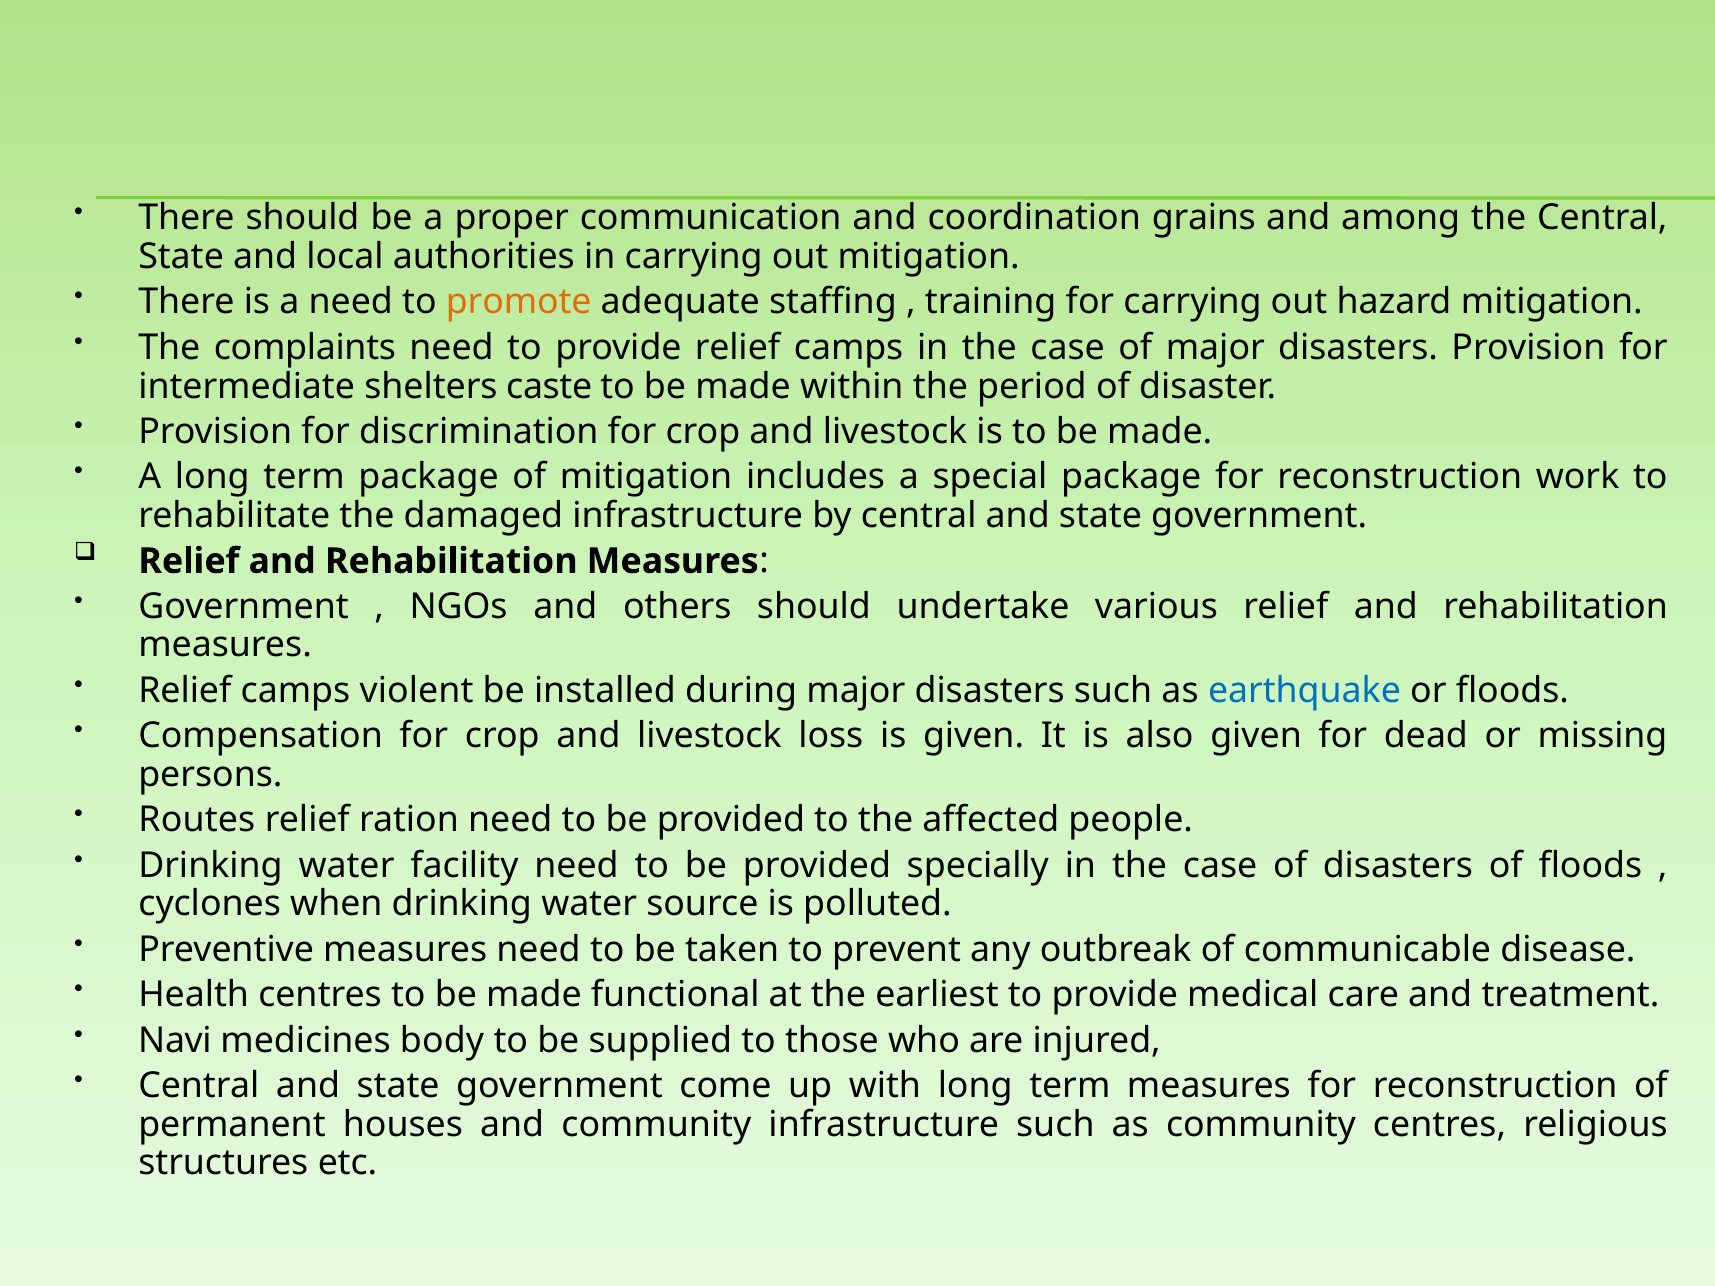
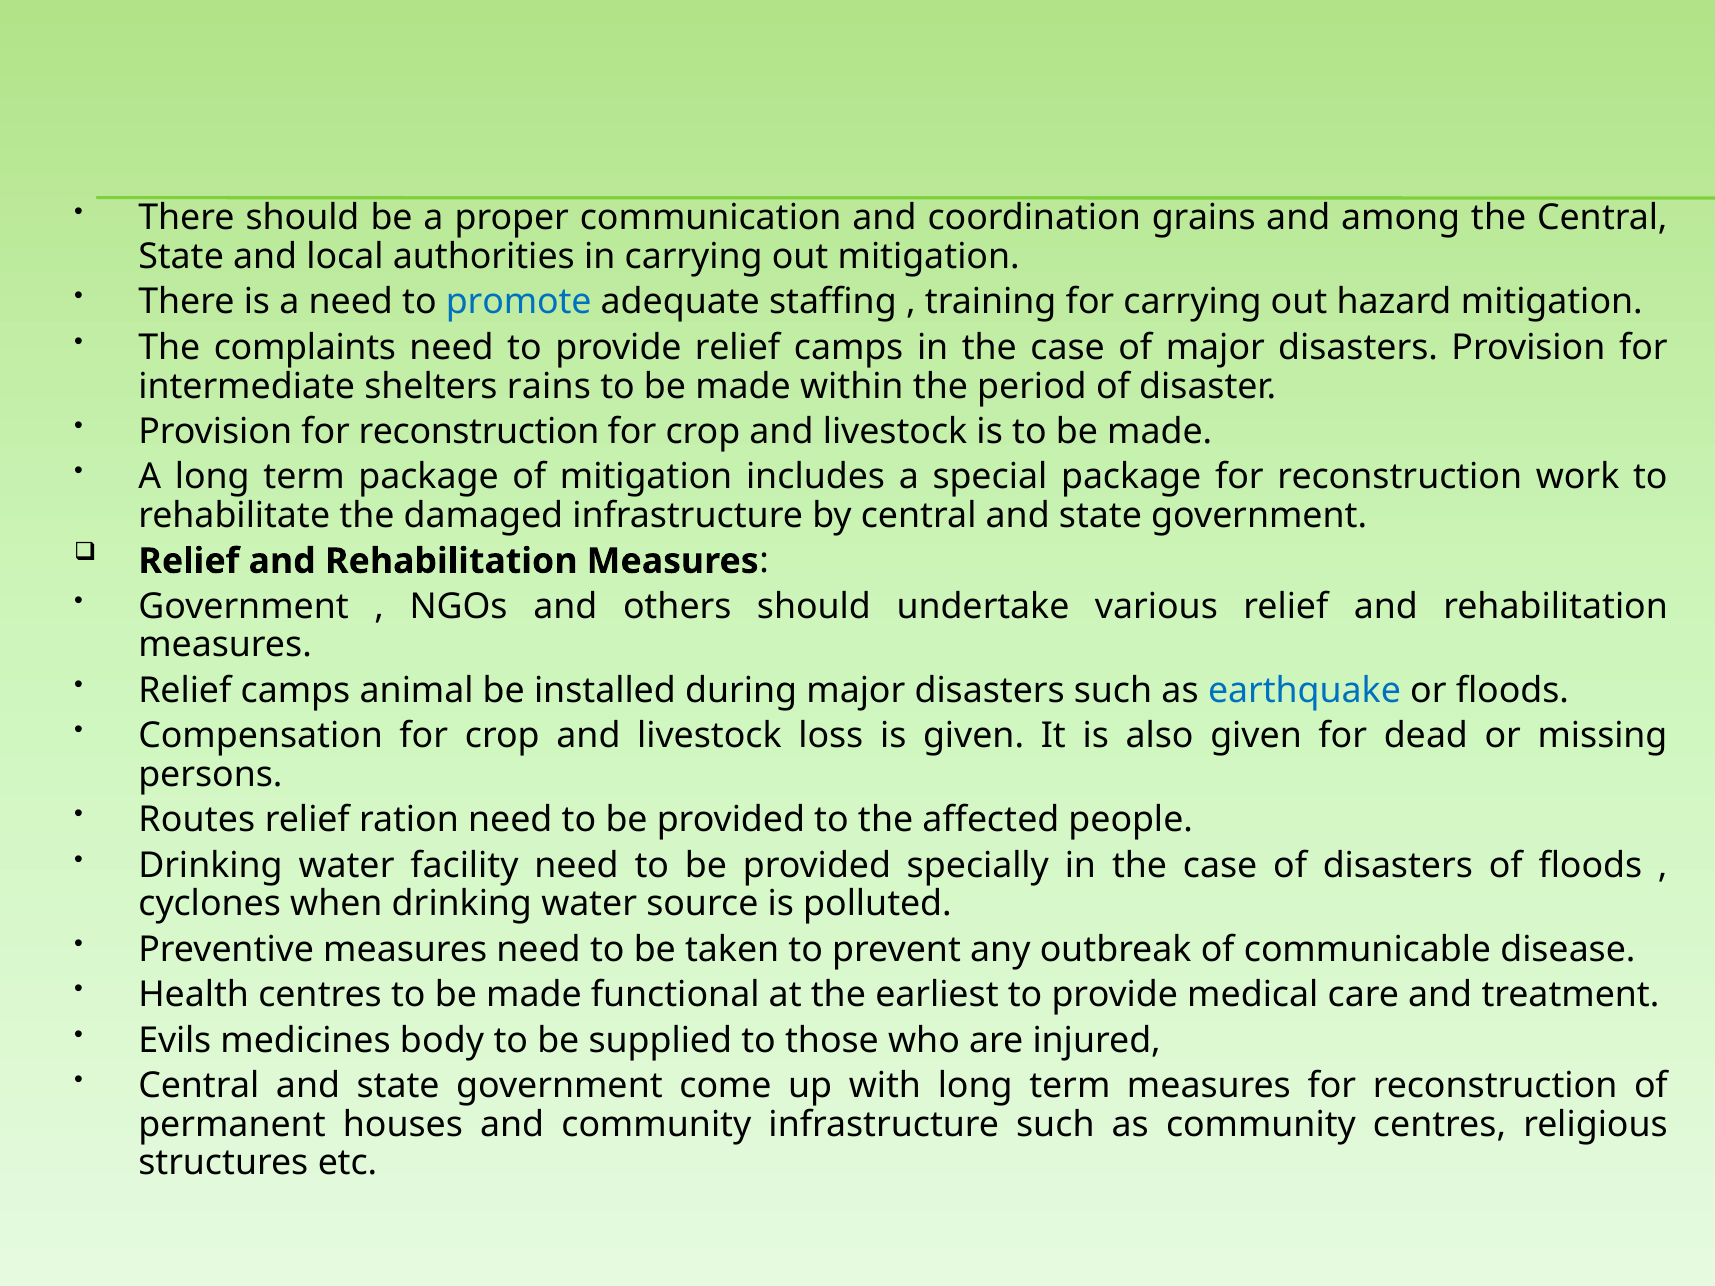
promote colour: orange -> blue
caste: caste -> rains
Provision for discrimination: discrimination -> reconstruction
violent: violent -> animal
Navi: Navi -> Evils
